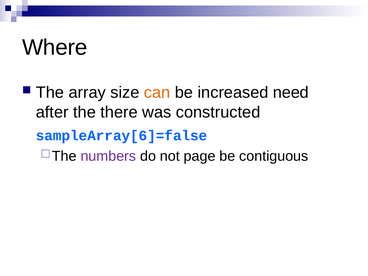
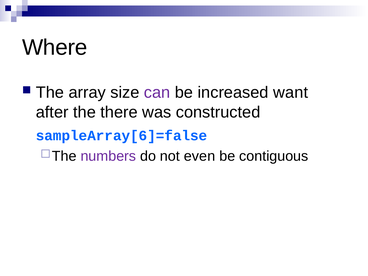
can colour: orange -> purple
need: need -> want
page: page -> even
